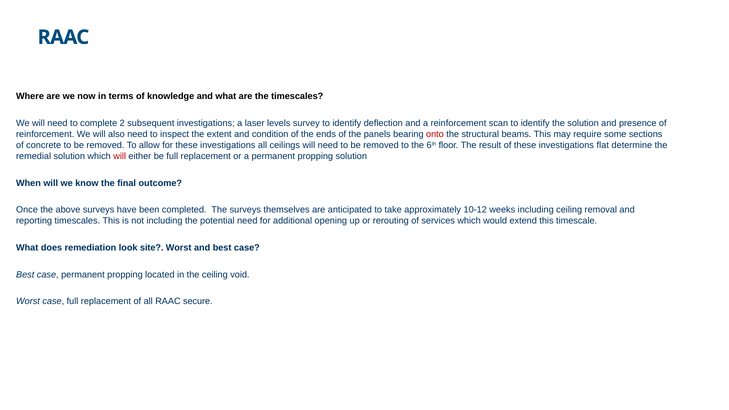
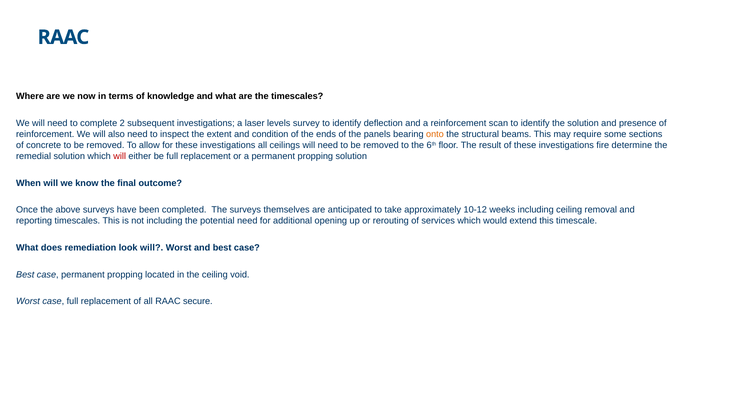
onto colour: red -> orange
flat: flat -> fire
look site: site -> will
